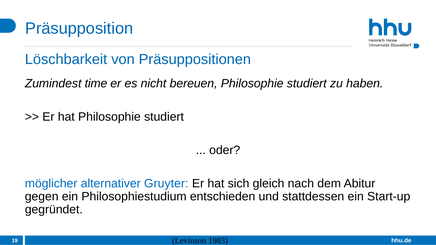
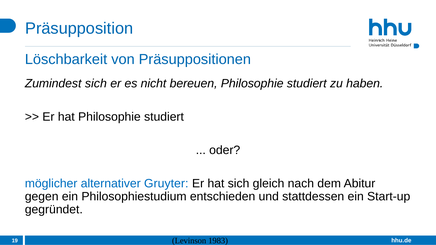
Zumindest time: time -> sich
